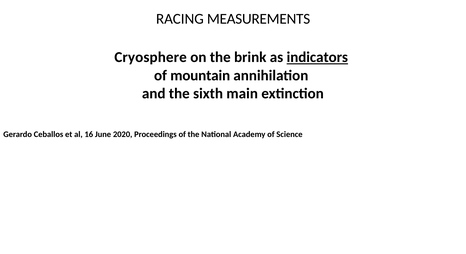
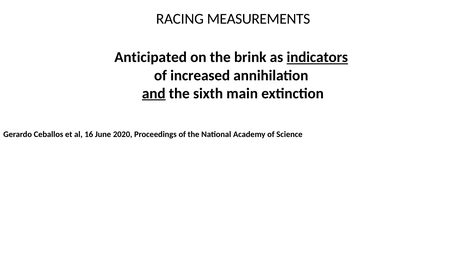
Cryosphere: Cryosphere -> Anticipated
mountain: mountain -> increased
and underline: none -> present
